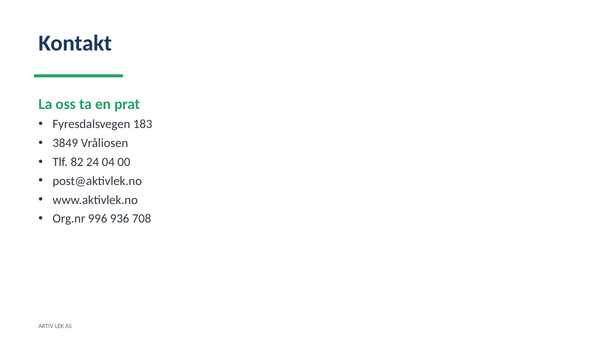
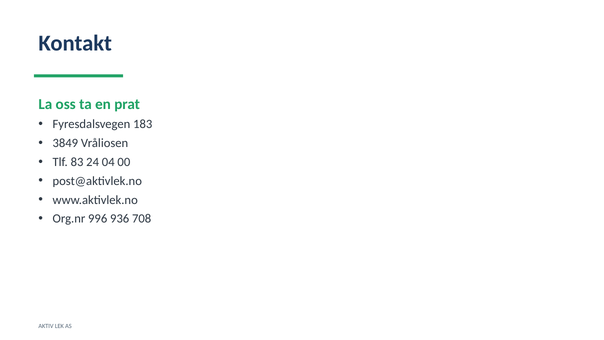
82: 82 -> 83
